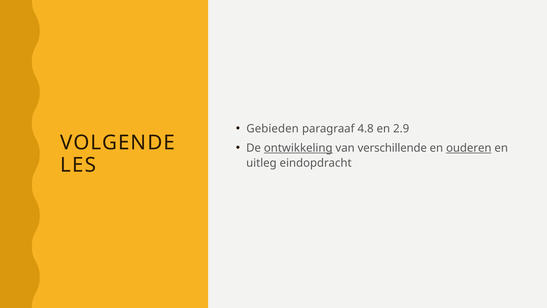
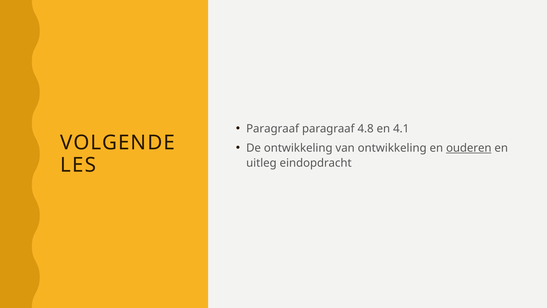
Gebieden at (273, 129): Gebieden -> Paragraaf
2.9: 2.9 -> 4.1
ontwikkeling at (298, 148) underline: present -> none
van verschillende: verschillende -> ontwikkeling
